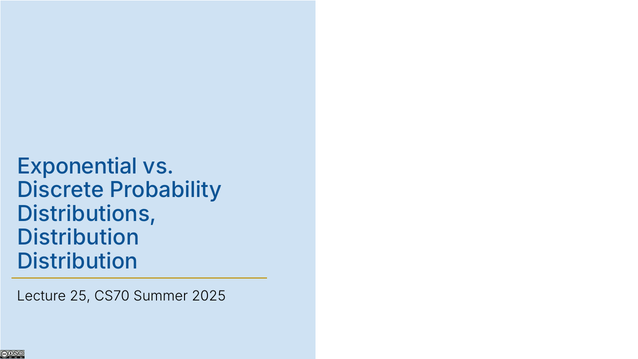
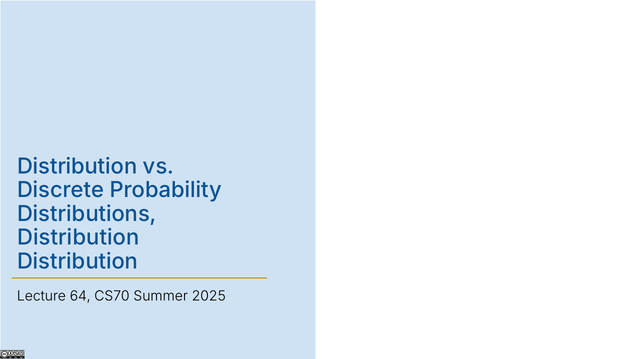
Exponential at (77, 166): Exponential -> Distribution
25: 25 -> 64
